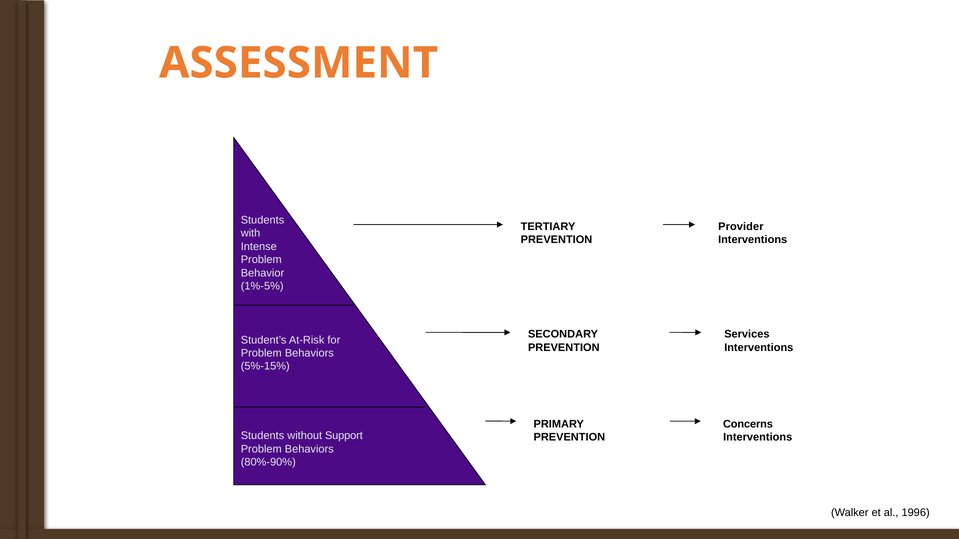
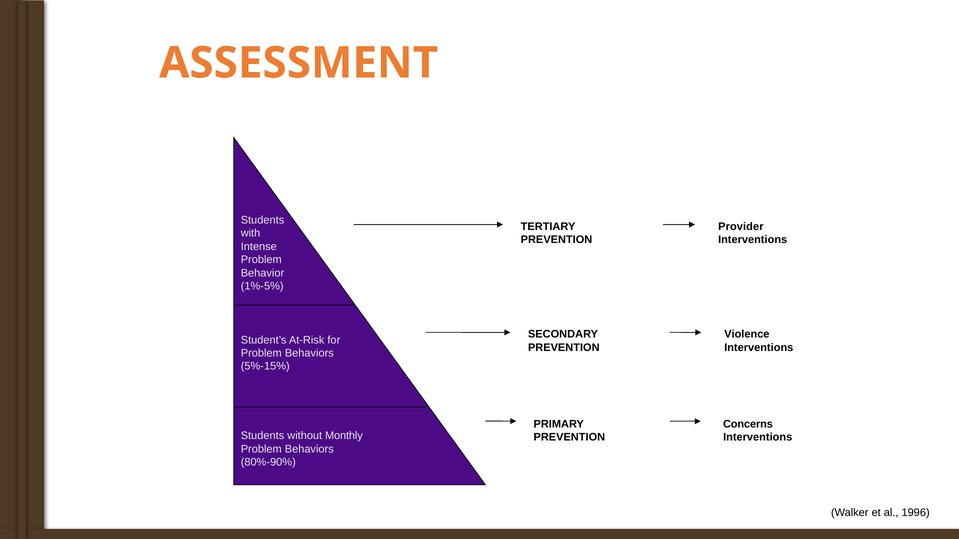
Services: Services -> Violence
Support: Support -> Monthly
